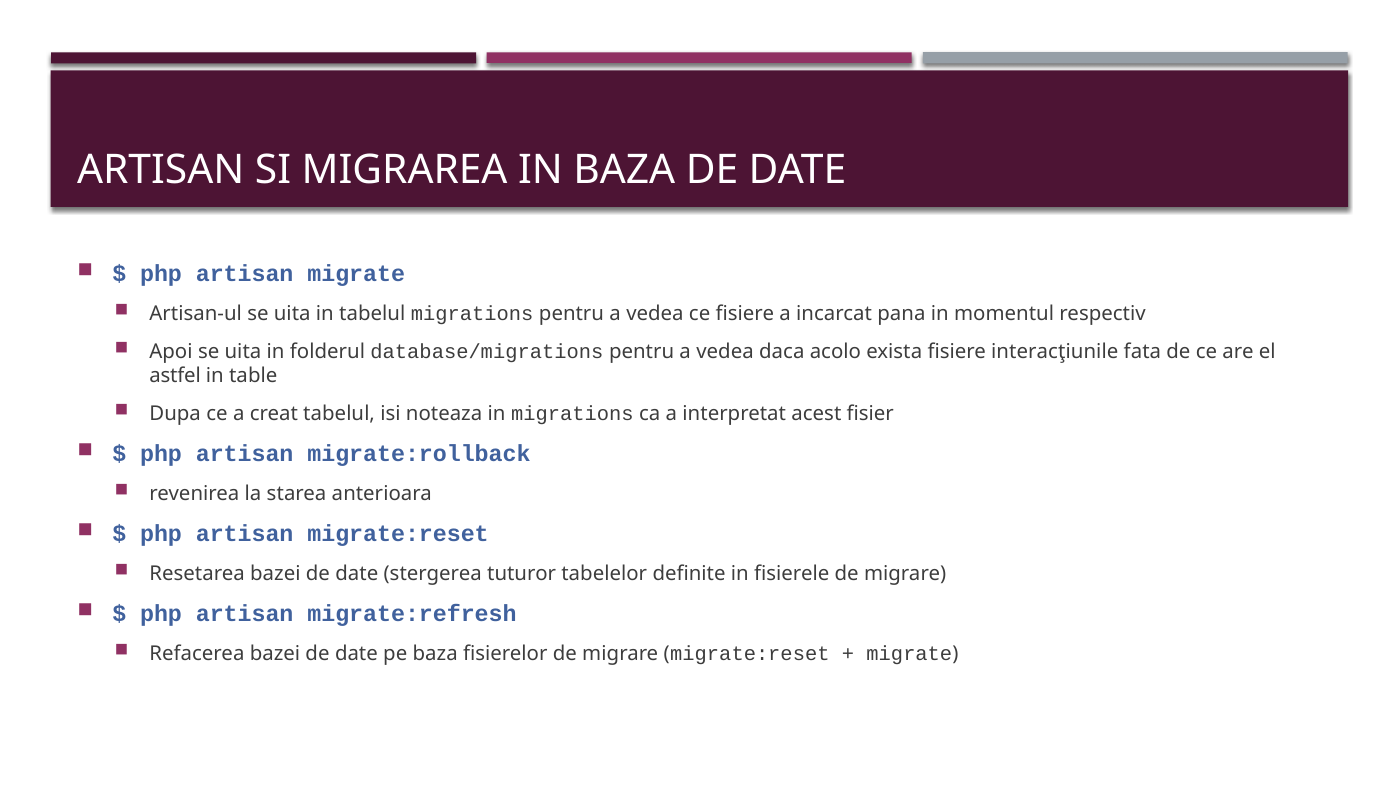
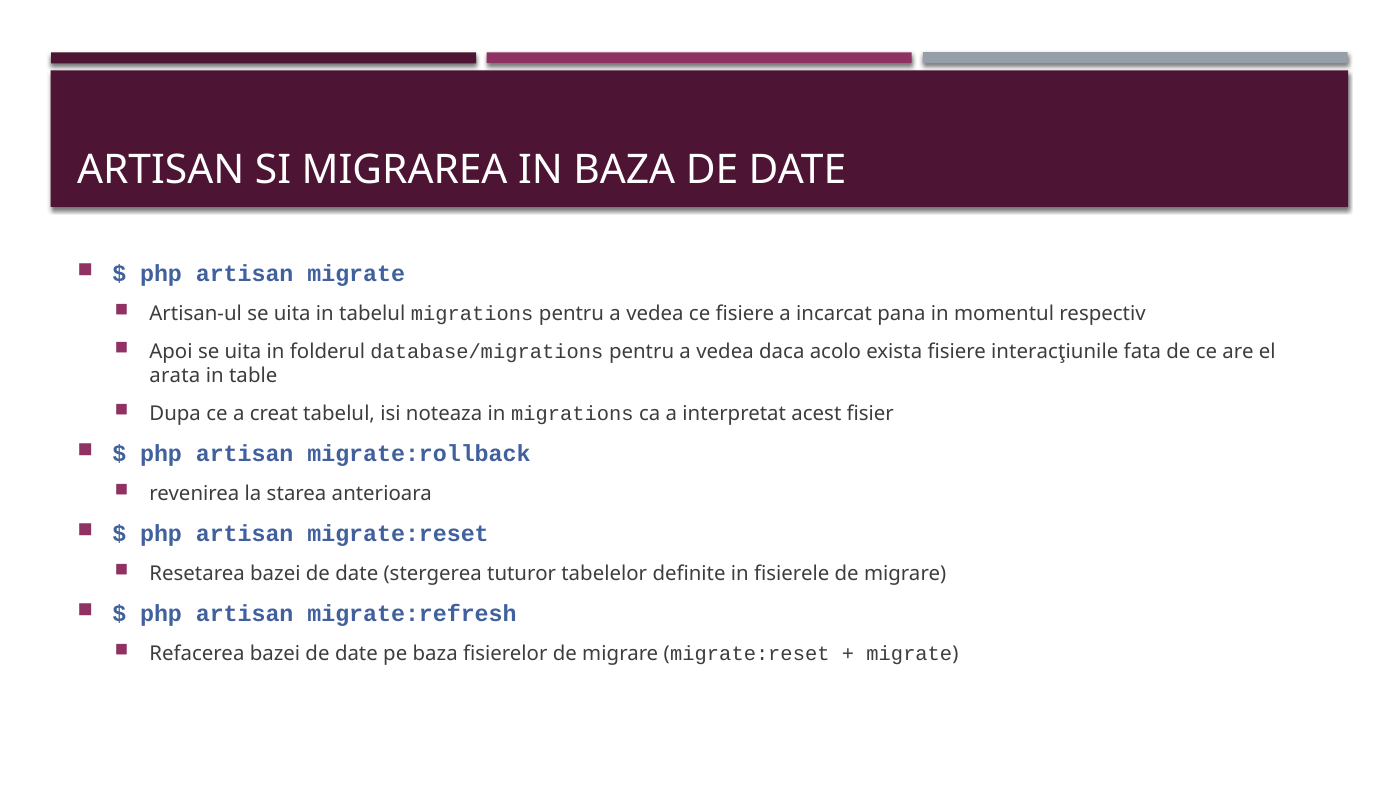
astfel: astfel -> arata
